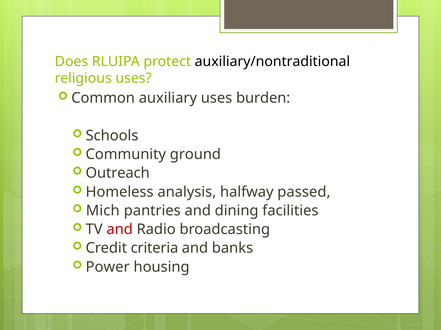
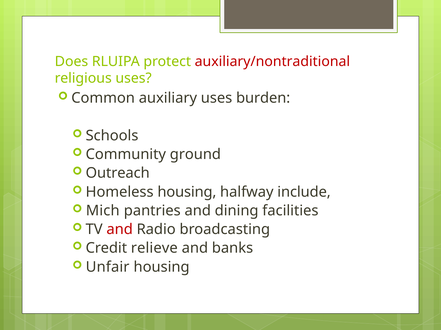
auxiliary/nontraditional colour: black -> red
Homeless analysis: analysis -> housing
passed: passed -> include
criteria: criteria -> relieve
Power: Power -> Unfair
